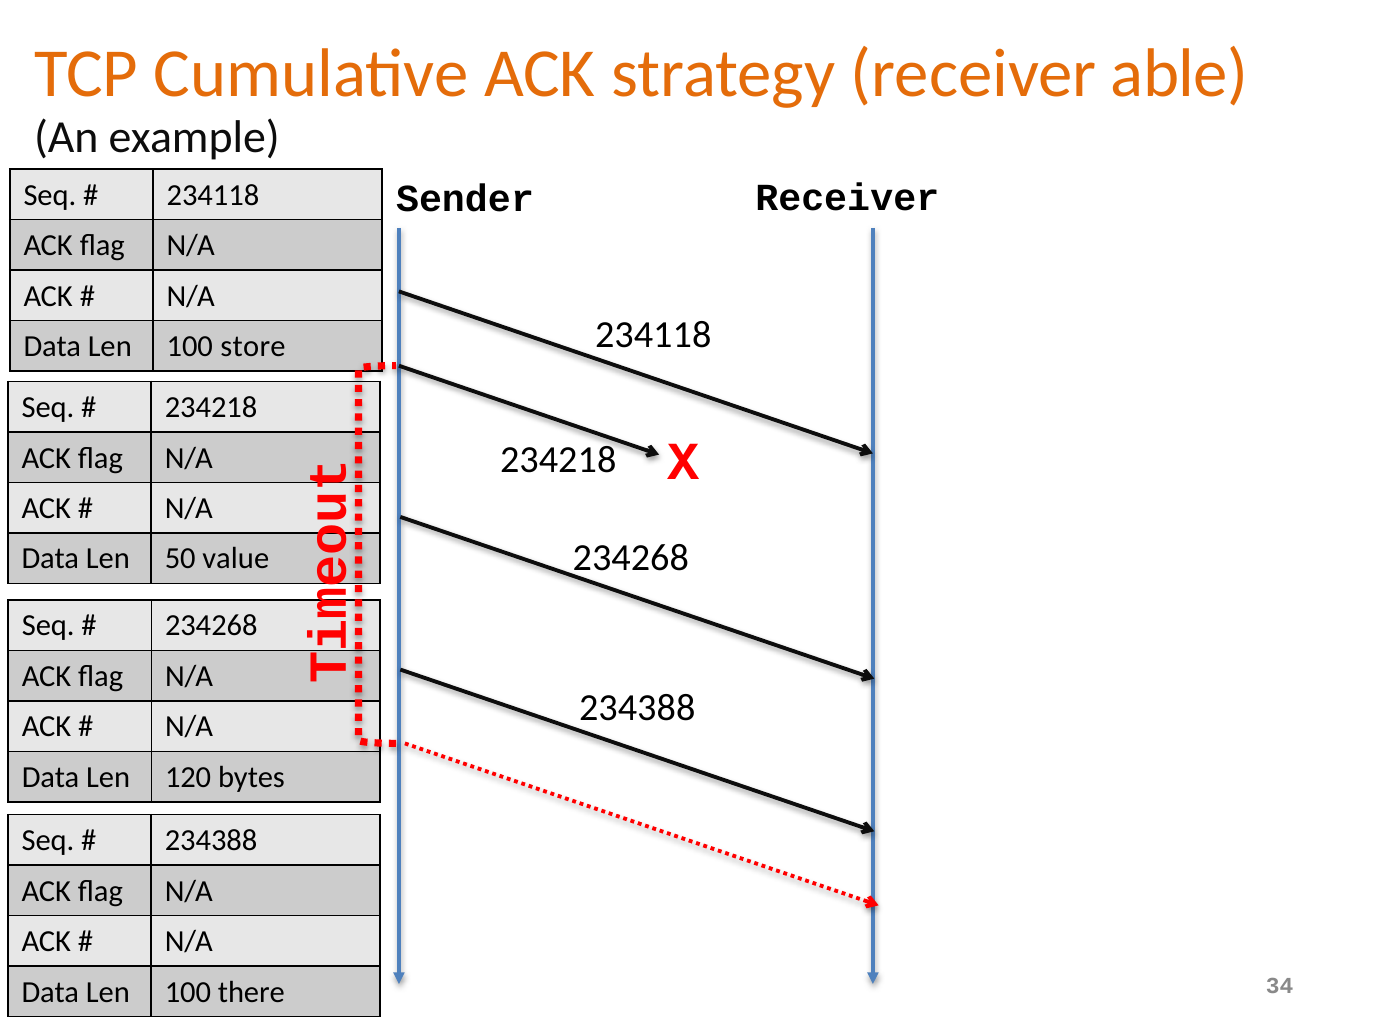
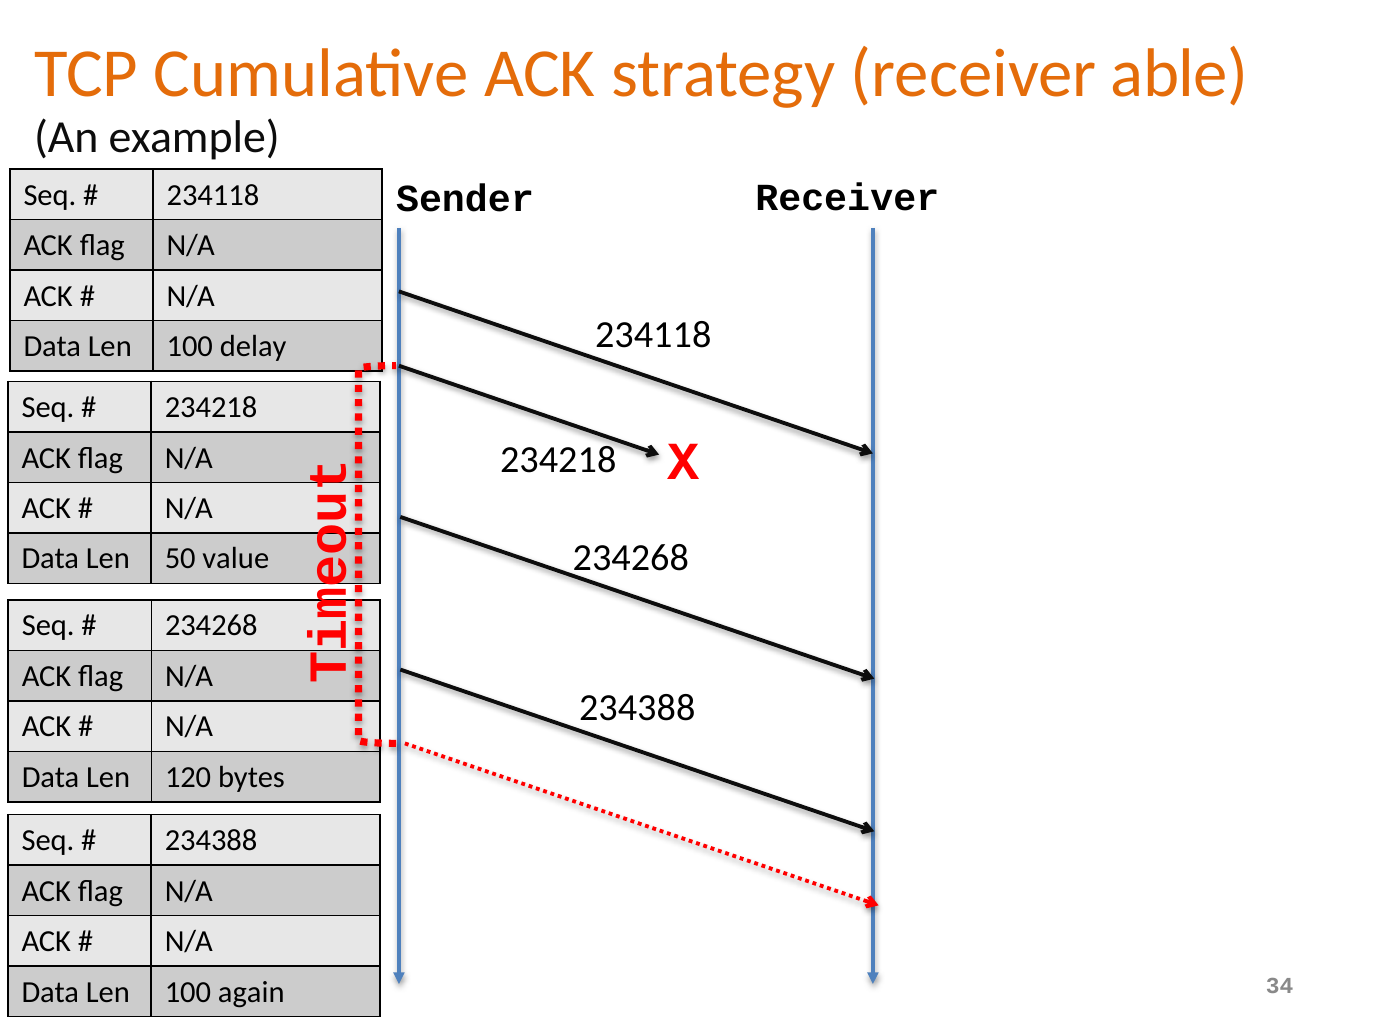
store: store -> delay
there: there -> again
